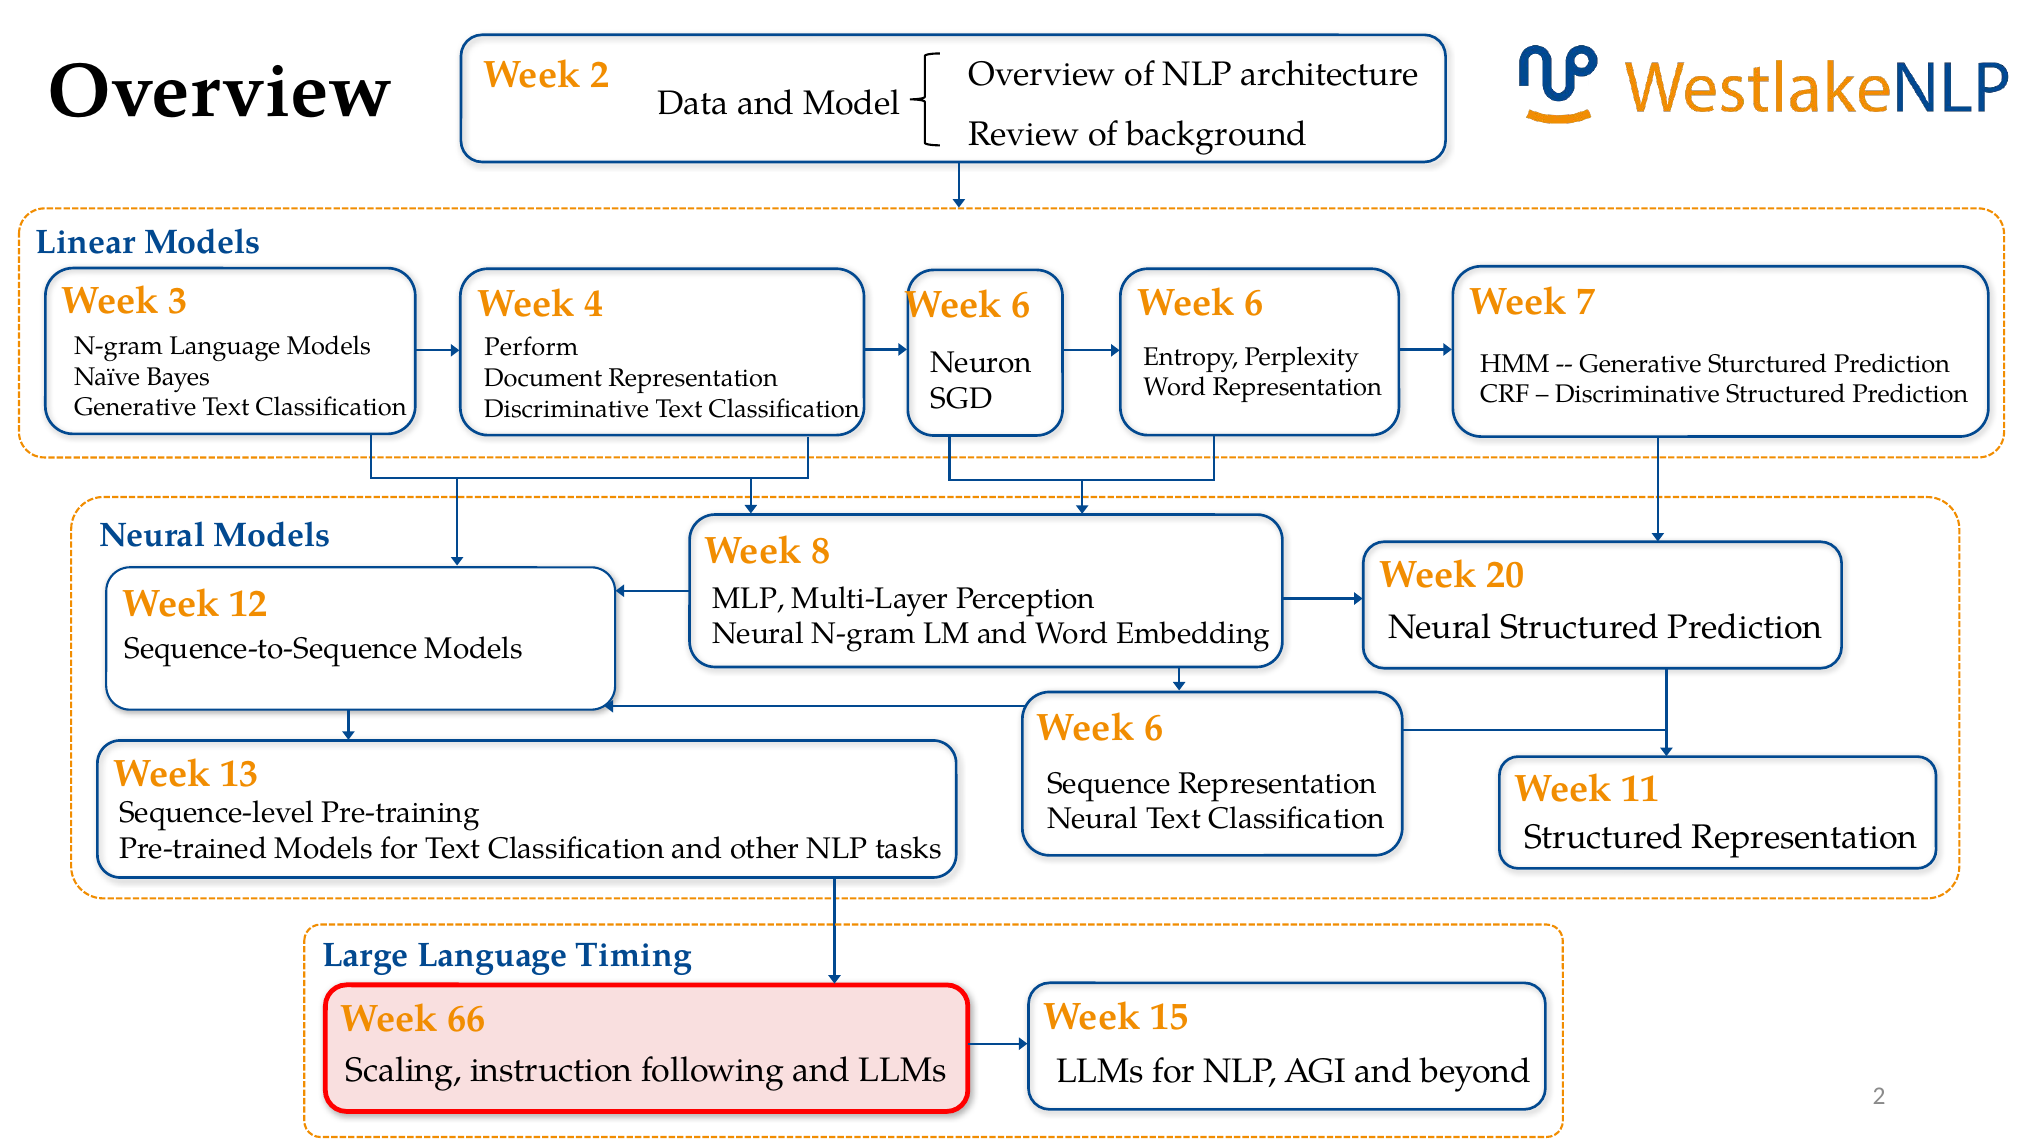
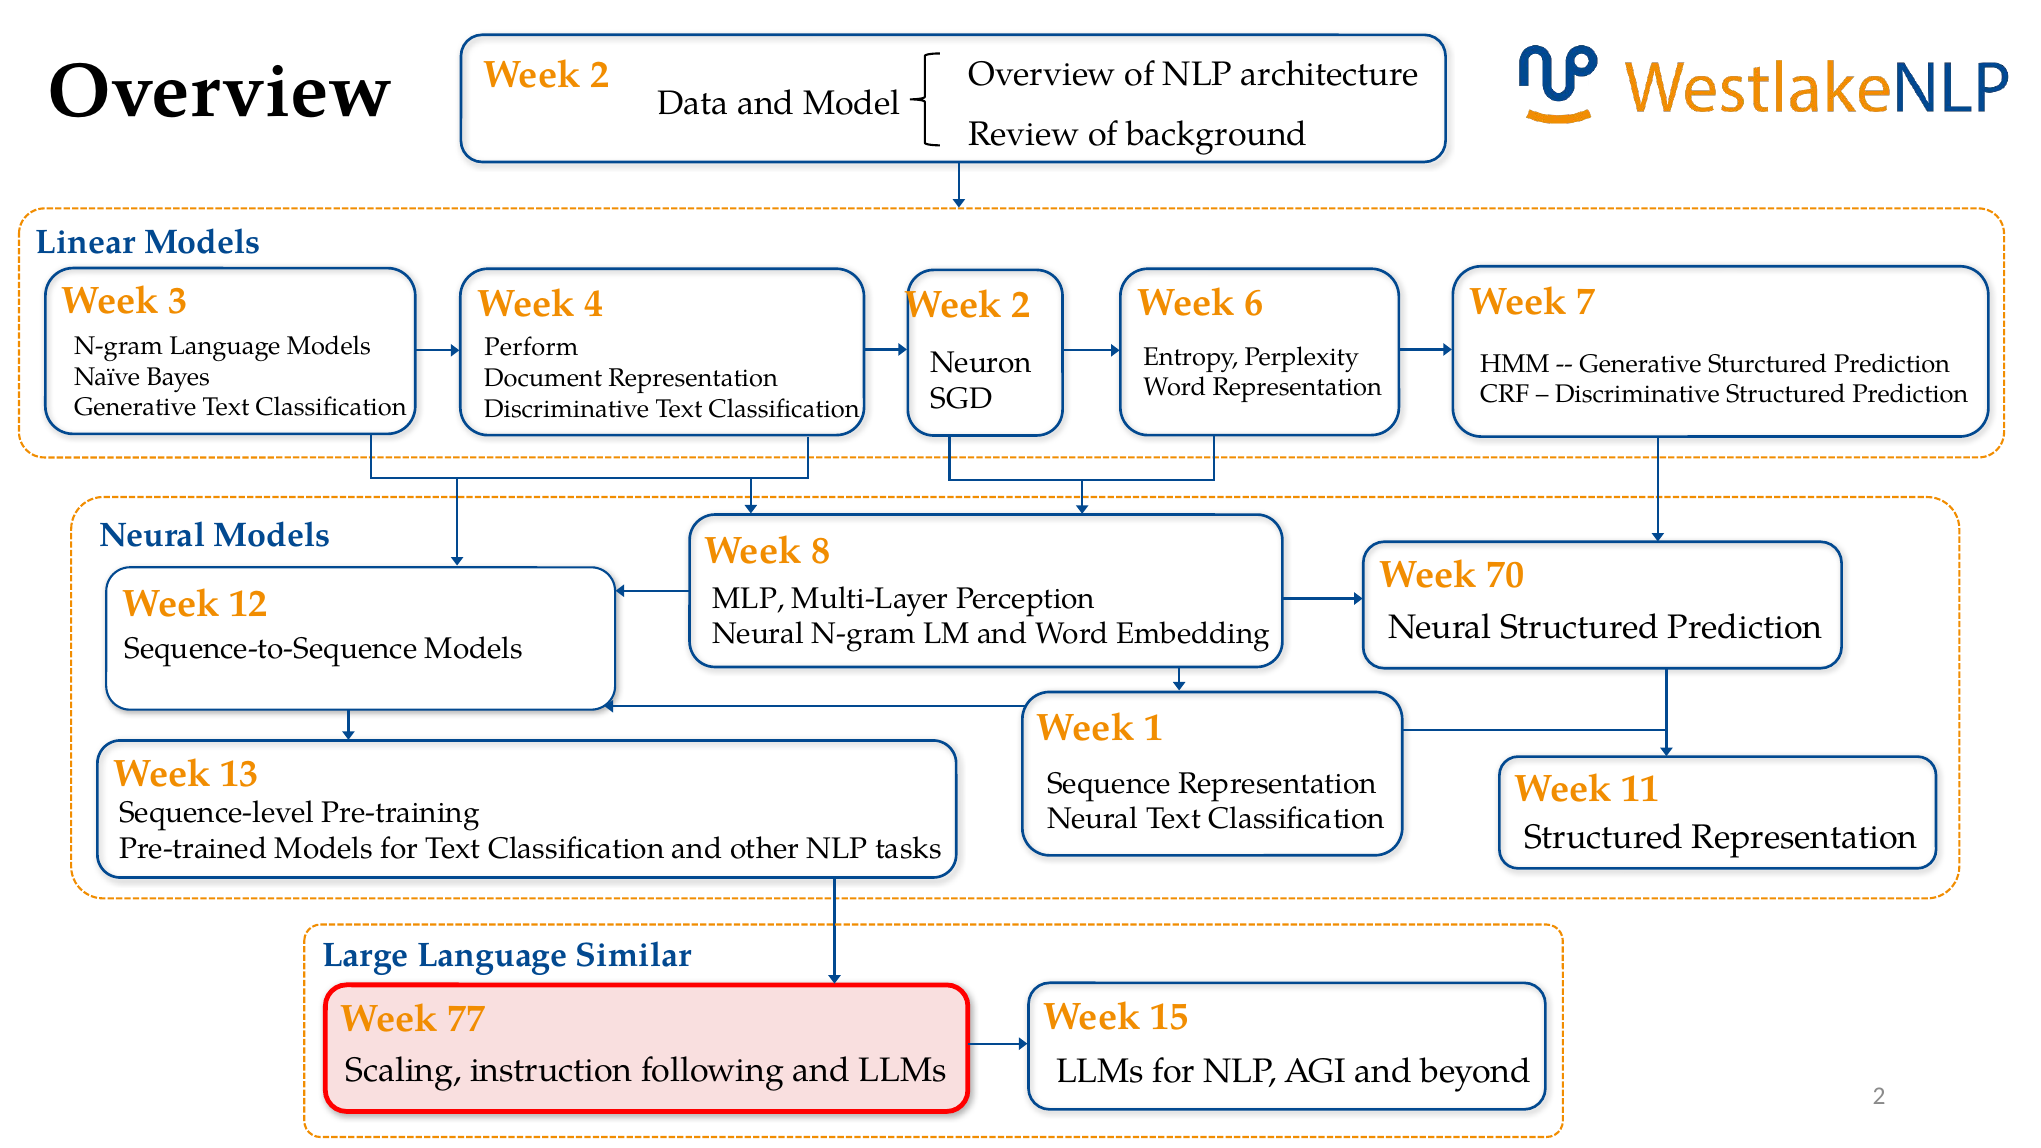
6 at (1021, 305): 6 -> 2
20: 20 -> 70
6 at (1154, 728): 6 -> 1
Timing: Timing -> Similar
66: 66 -> 77
